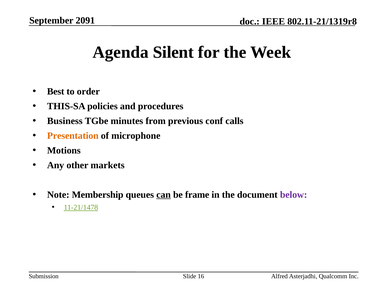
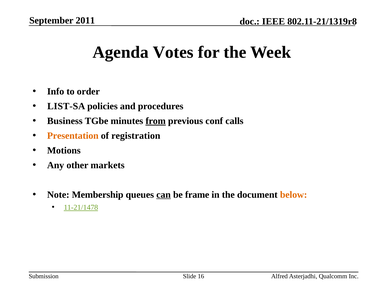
2091: 2091 -> 2011
Silent: Silent -> Votes
Best: Best -> Info
THIS-SA: THIS-SA -> LIST-SA
from underline: none -> present
microphone: microphone -> registration
below colour: purple -> orange
